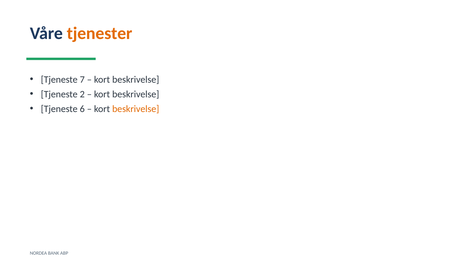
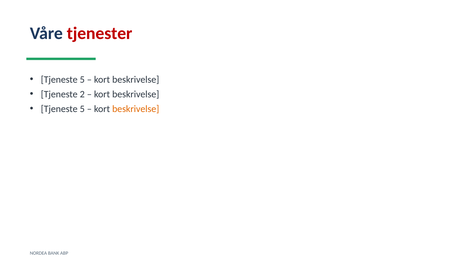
tjenester colour: orange -> red
7 at (82, 79): 7 -> 5
6 at (82, 109): 6 -> 5
